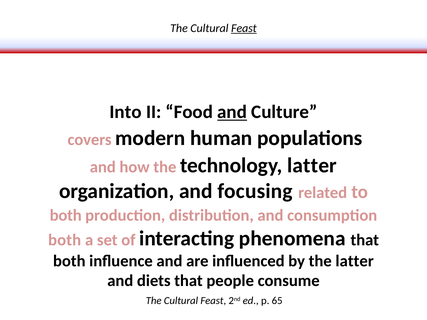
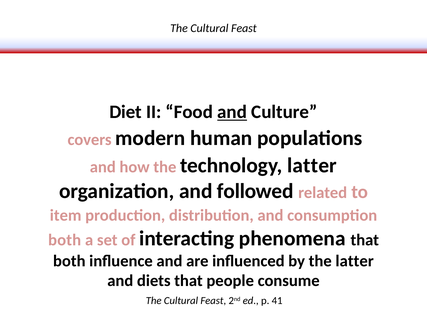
Feast at (244, 28) underline: present -> none
Into: Into -> Diet
focusing: focusing -> followed
both at (66, 216): both -> item
65: 65 -> 41
